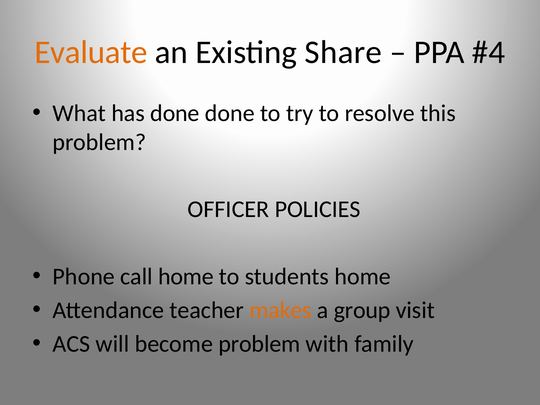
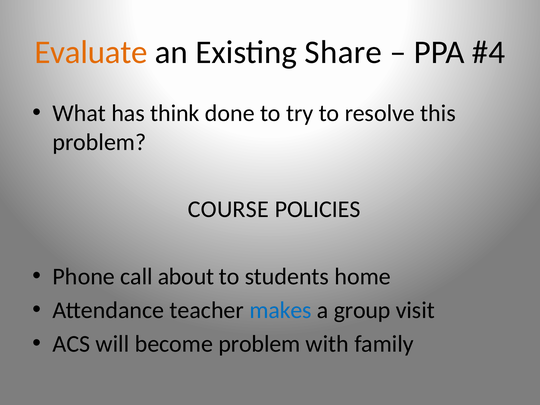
has done: done -> think
OFFICER: OFFICER -> COURSE
call home: home -> about
makes colour: orange -> blue
